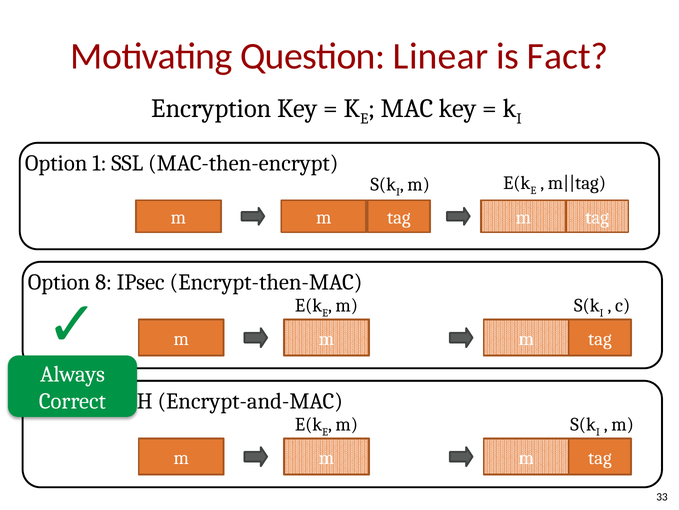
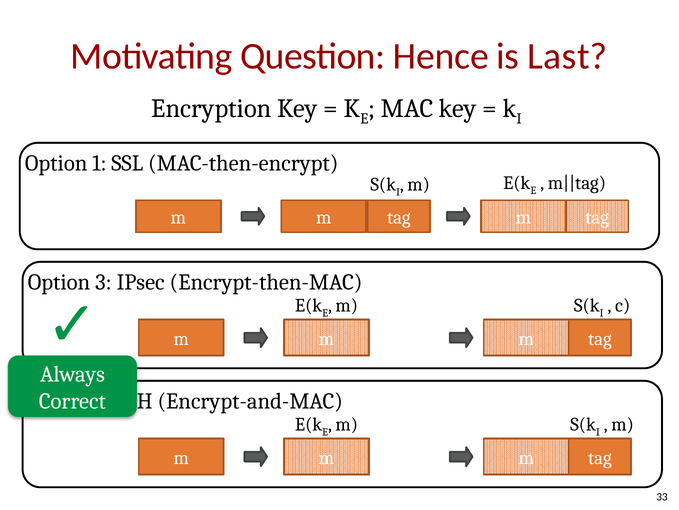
Linear: Linear -> Hence
Fact: Fact -> Last
8 at (104, 282): 8 -> 3
